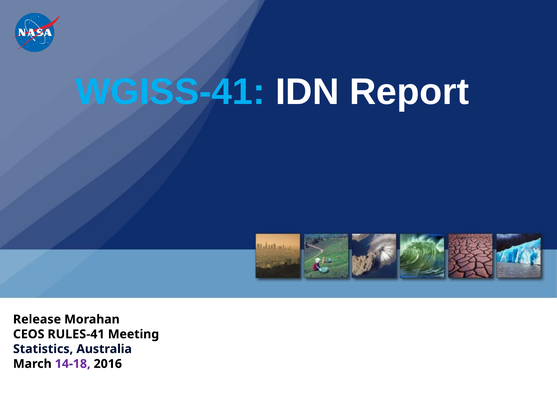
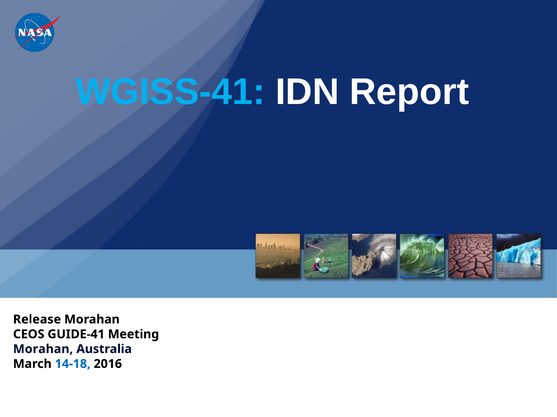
RULES-41: RULES-41 -> GUIDE-41
Statistics at (43, 350): Statistics -> Morahan
14-18 colour: purple -> blue
